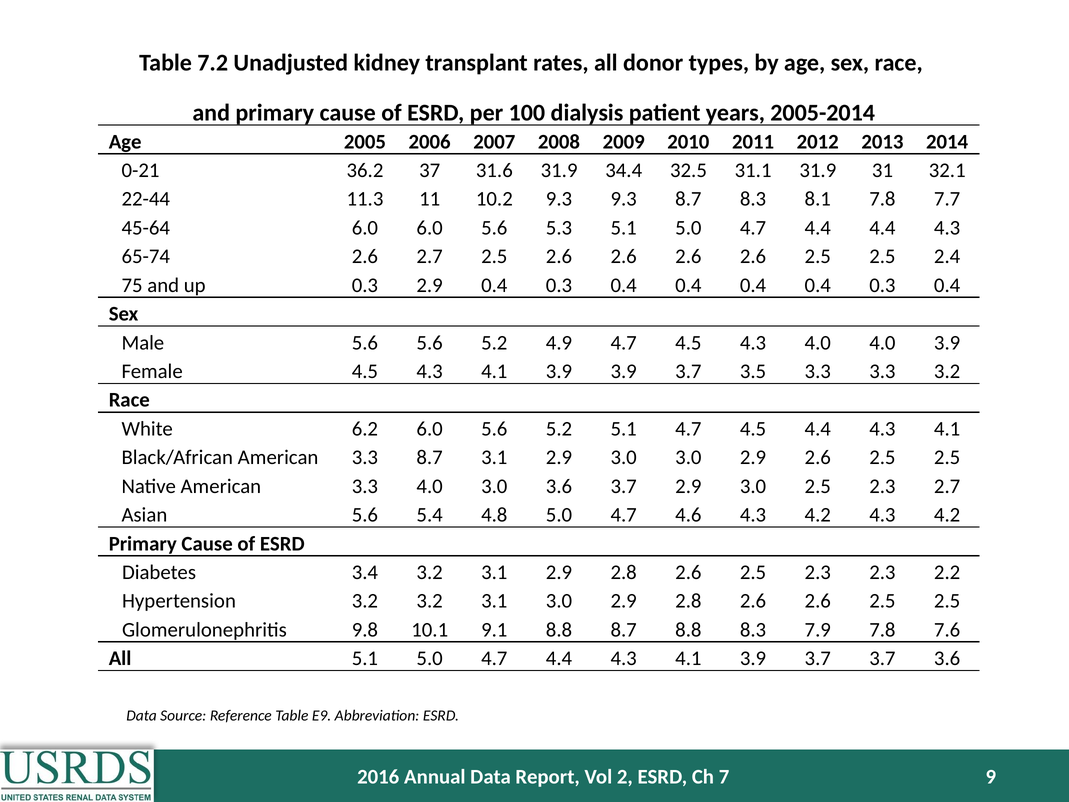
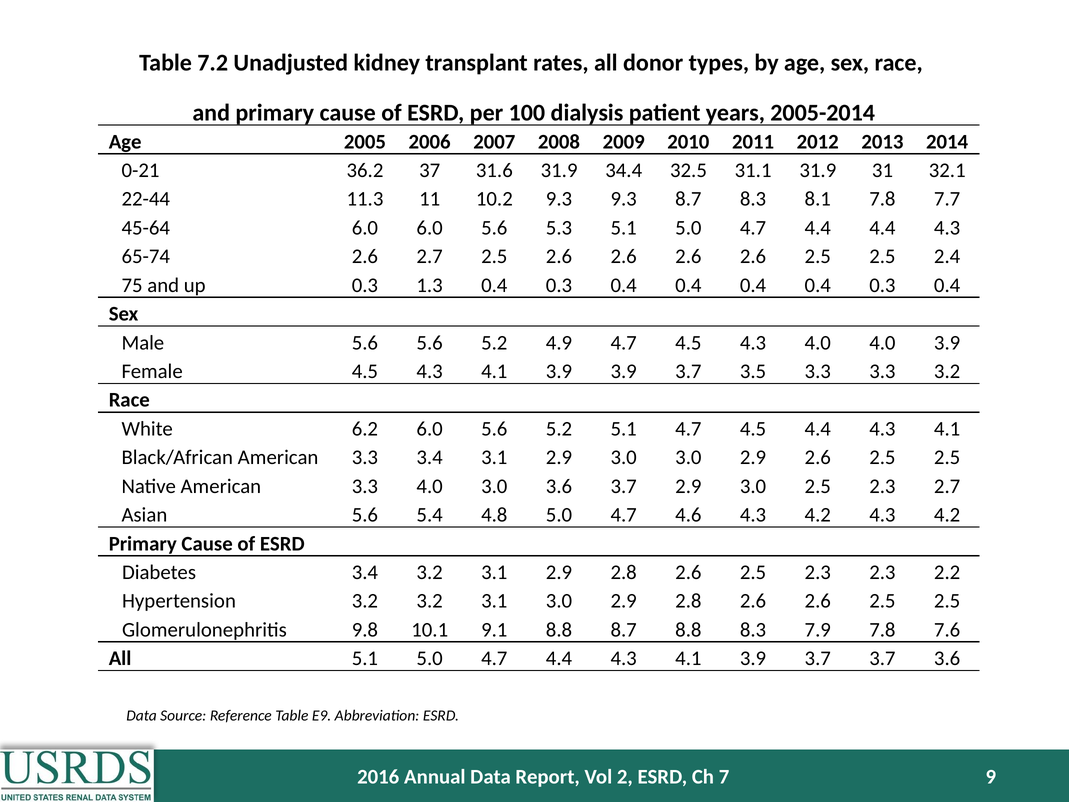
0.3 2.9: 2.9 -> 1.3
3.3 8.7: 8.7 -> 3.4
